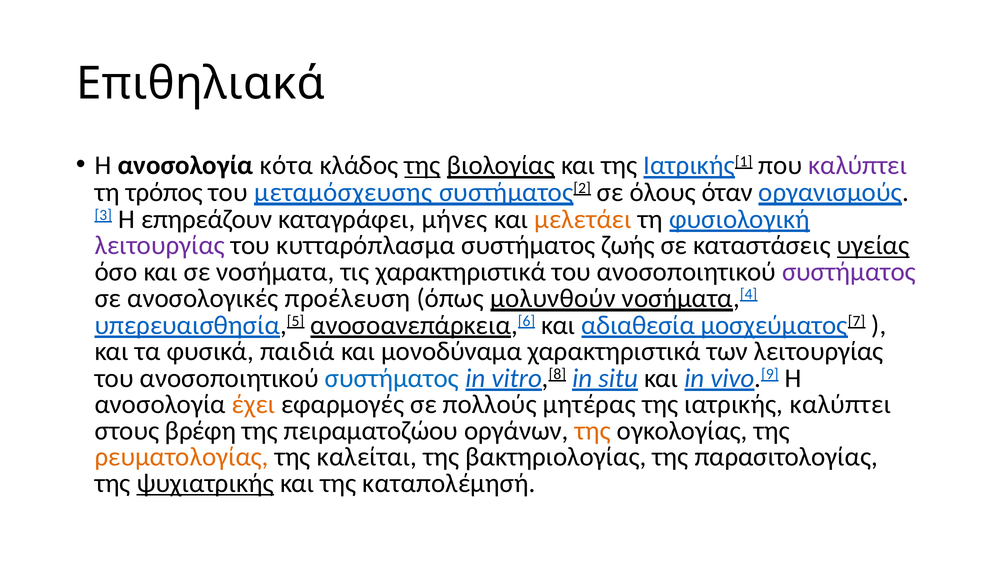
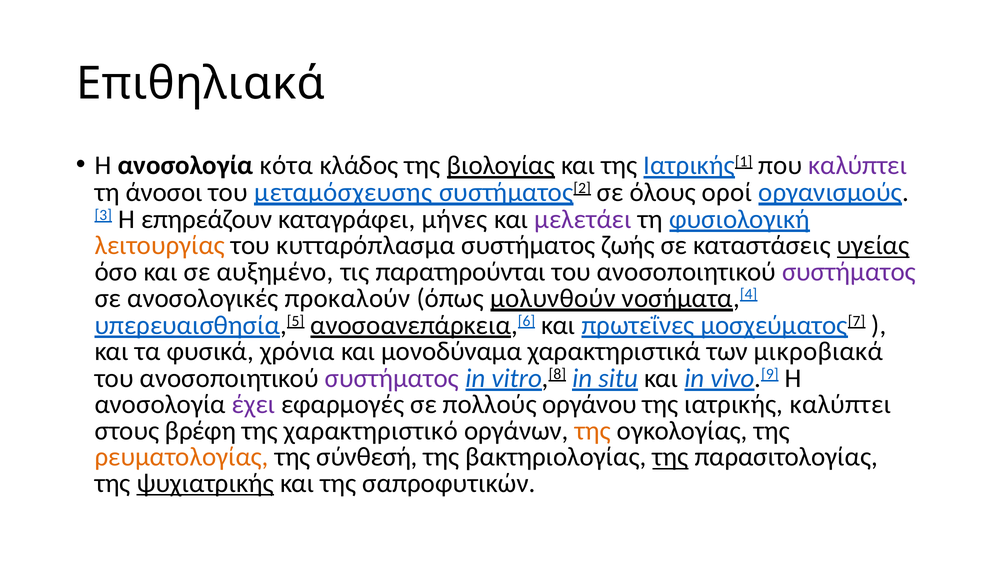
της at (422, 165) underline: present -> none
τρόπος: τρόπος -> άνοσοι
όταν: όταν -> οροί
μελετάει colour: orange -> purple
λειτουργίας at (160, 245) colour: purple -> orange
νοσήματα: νοσήματα -> αυξημένο
τις χαρακτηριστικά: χαρακτηριστικά -> παρατηρούνται
προέλευση: προέλευση -> προκαλούν
αδιαθεσία: αδιαθεσία -> πρωτεΐνες
παιδιά: παιδιά -> χρόνια
των λειτουργίας: λειτουργίας -> μικροβιακά
συστήματος at (392, 378) colour: blue -> purple
έχει colour: orange -> purple
μητέρας: μητέρας -> οργάνου
πειραματοζώου: πειραματοζώου -> χαρακτηριστικό
καλείται: καλείται -> σύνθεσή
της at (670, 456) underline: none -> present
καταπολέμησή: καταπολέμησή -> σαπροφυτικών
